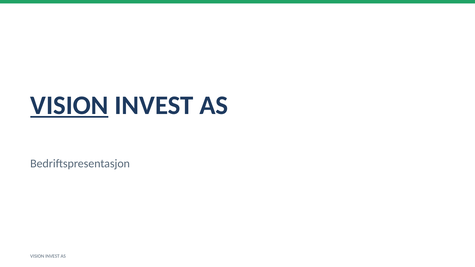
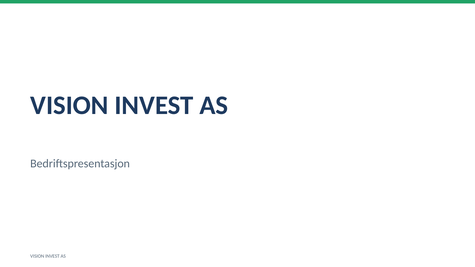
VISION at (69, 105) underline: present -> none
